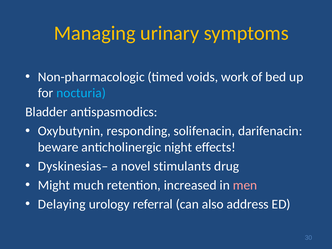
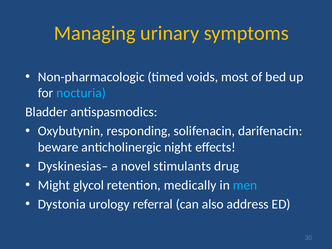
work: work -> most
much: much -> glycol
increased: increased -> medically
men colour: pink -> light blue
Delaying: Delaying -> Dystonia
